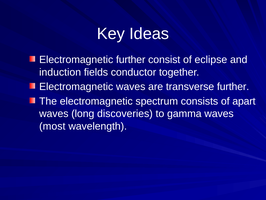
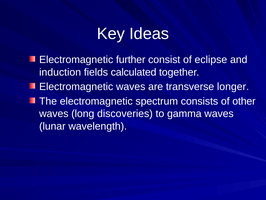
conductor: conductor -> calculated
transverse further: further -> longer
apart: apart -> other
most: most -> lunar
